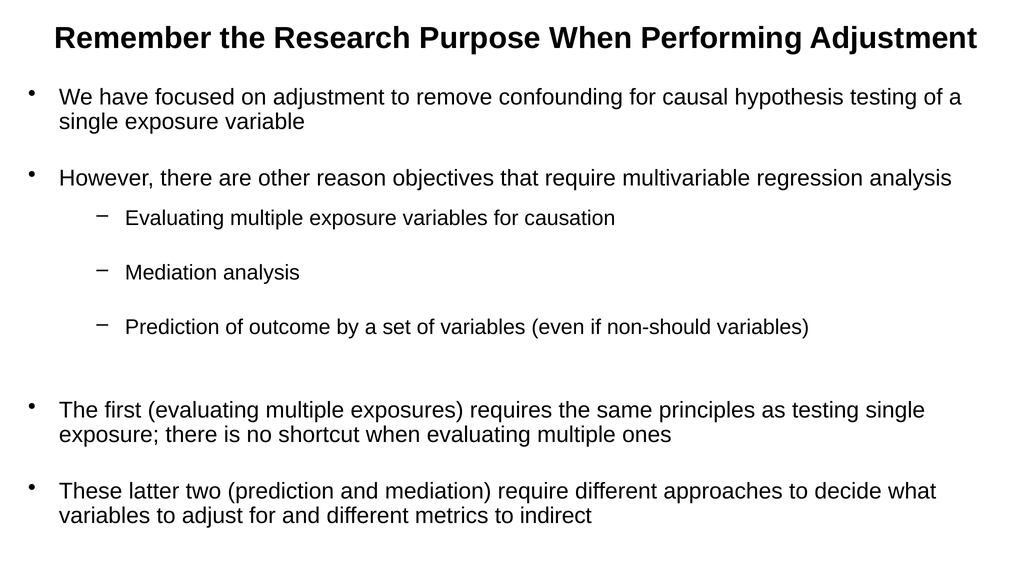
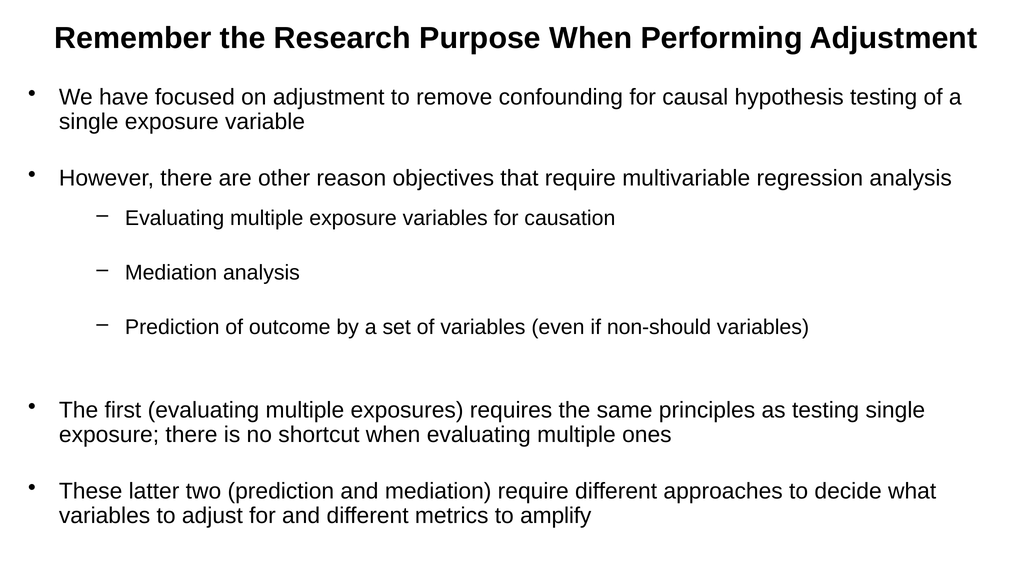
indirect: indirect -> amplify
